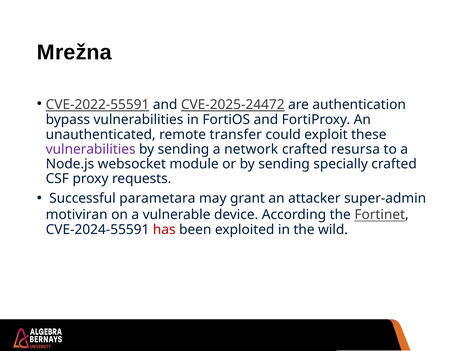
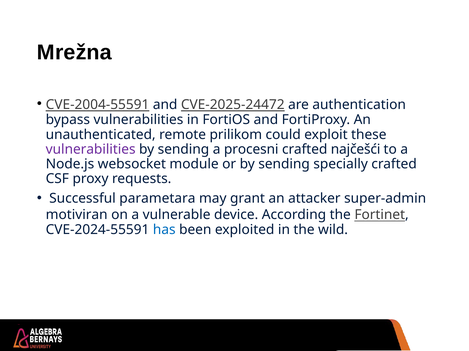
CVE-2022-55591: CVE-2022-55591 -> CVE-2004-55591
transfer: transfer -> prilikom
network: network -> procesni
resursa: resursa -> najčešći
has colour: red -> blue
